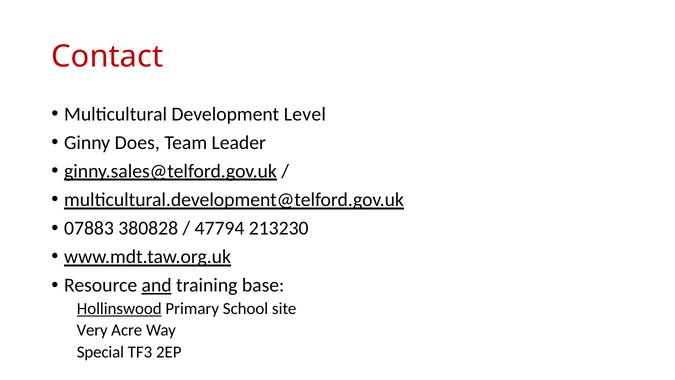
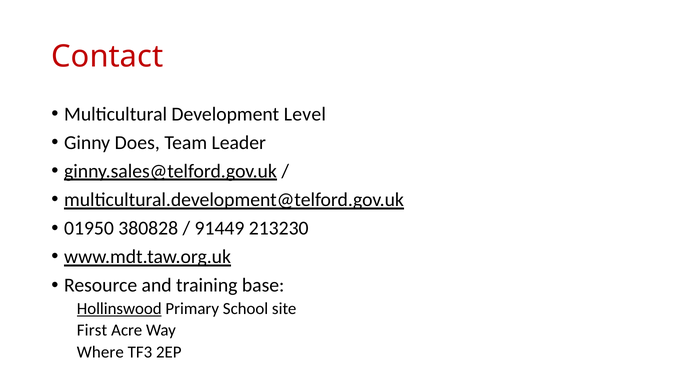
07883: 07883 -> 01950
47794: 47794 -> 91449
and underline: present -> none
Very: Very -> First
Special: Special -> Where
